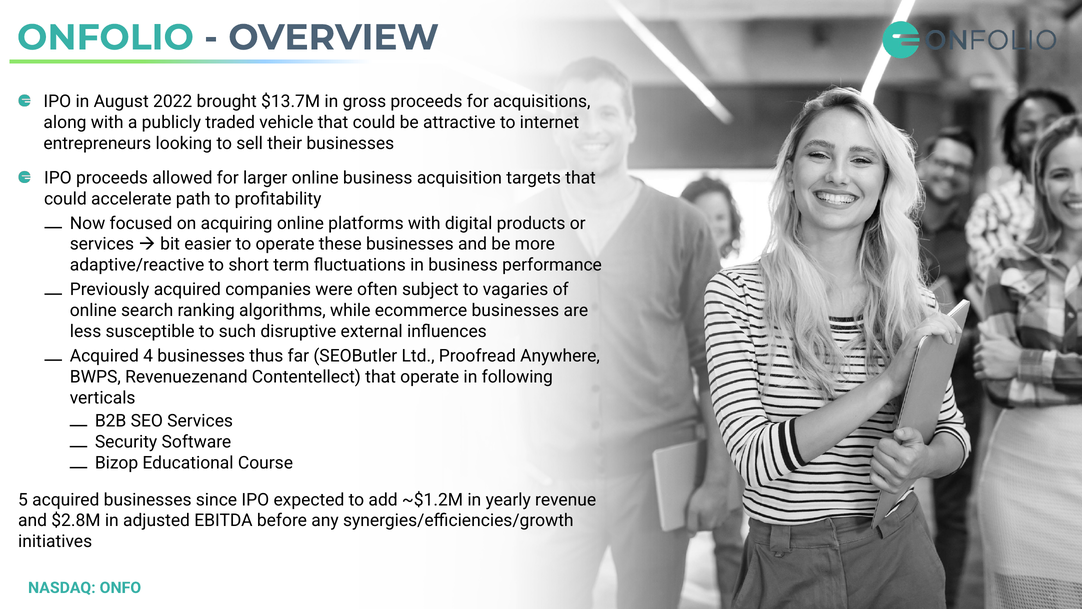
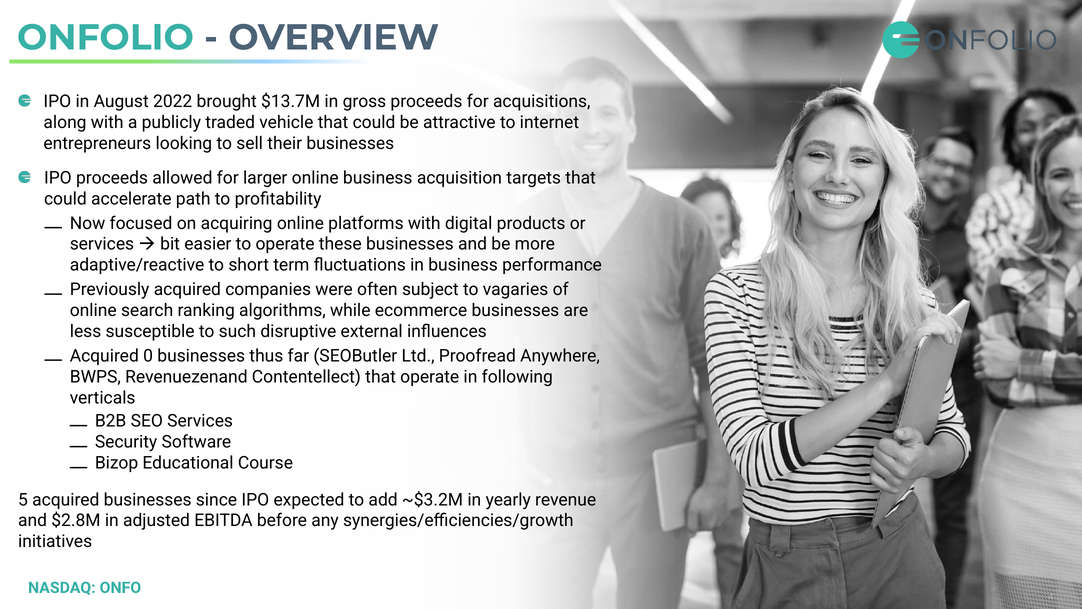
Acquired 4: 4 -> 0
~$1.2M: ~$1.2M -> ~$3.2M
